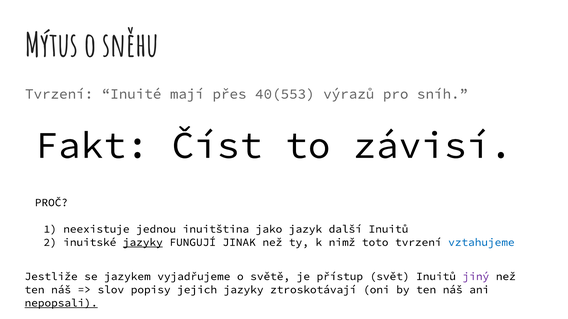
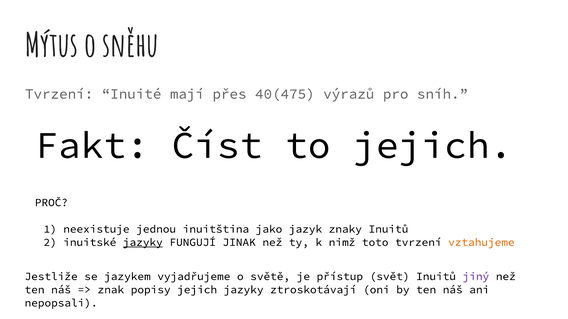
40(553: 40(553 -> 40(475
to závisí: závisí -> jejich
další: další -> znaky
vztahujeme colour: blue -> orange
slov: slov -> znak
nepopsali underline: present -> none
